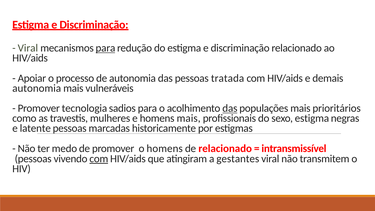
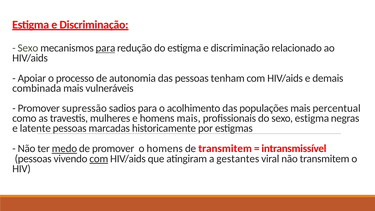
Viral at (28, 48): Viral -> Sexo
tratada: tratada -> tenham
autonomia at (37, 88): autonomia -> combinada
tecnologia: tecnologia -> supressão
das at (230, 108) underline: present -> none
prioritários: prioritários -> percentual
medo underline: none -> present
de relacionado: relacionado -> transmitem
